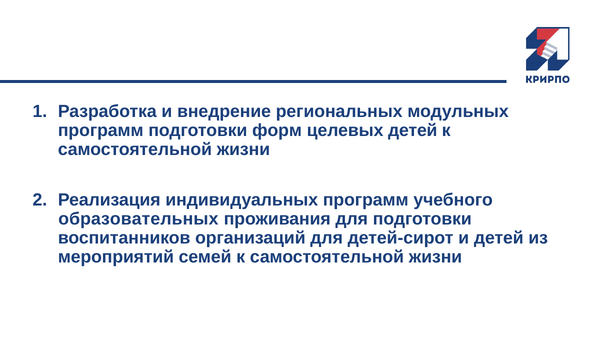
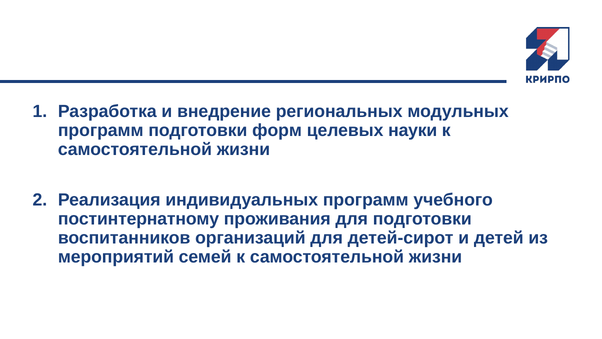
целевых детей: детей -> науки
образовательных: образовательных -> постинтернатному
